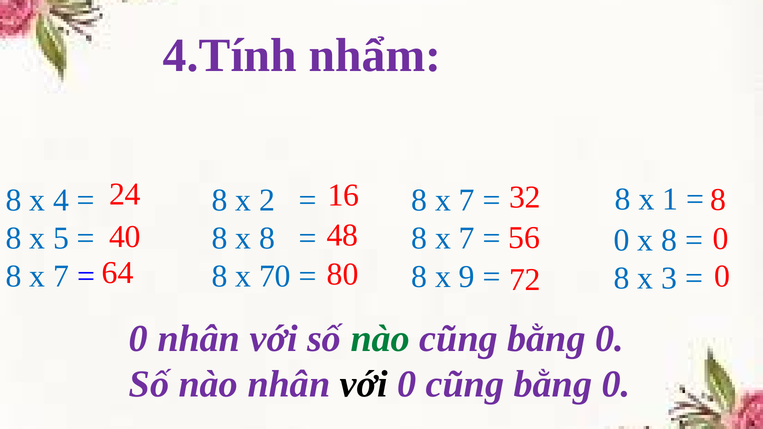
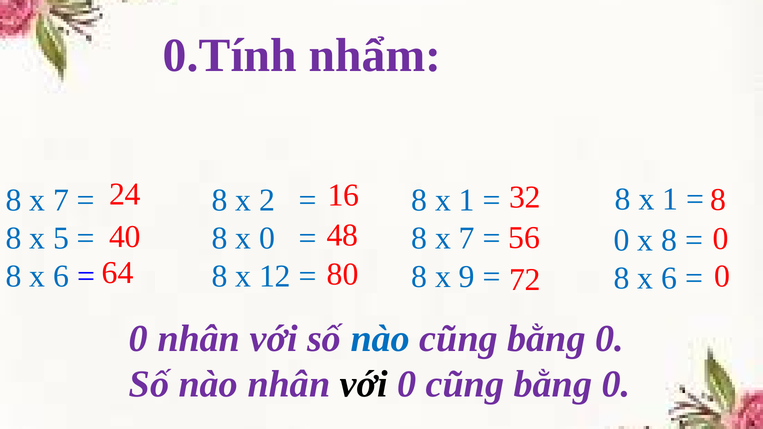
4.Tính: 4.Tính -> 0.Tính
4 at (61, 200): 4 -> 7
7 at (467, 200): 7 -> 1
8 x 8: 8 -> 0
7 at (61, 277): 7 -> 6
70: 70 -> 12
3 at (669, 278): 3 -> 6
nào at (380, 339) colour: green -> blue
